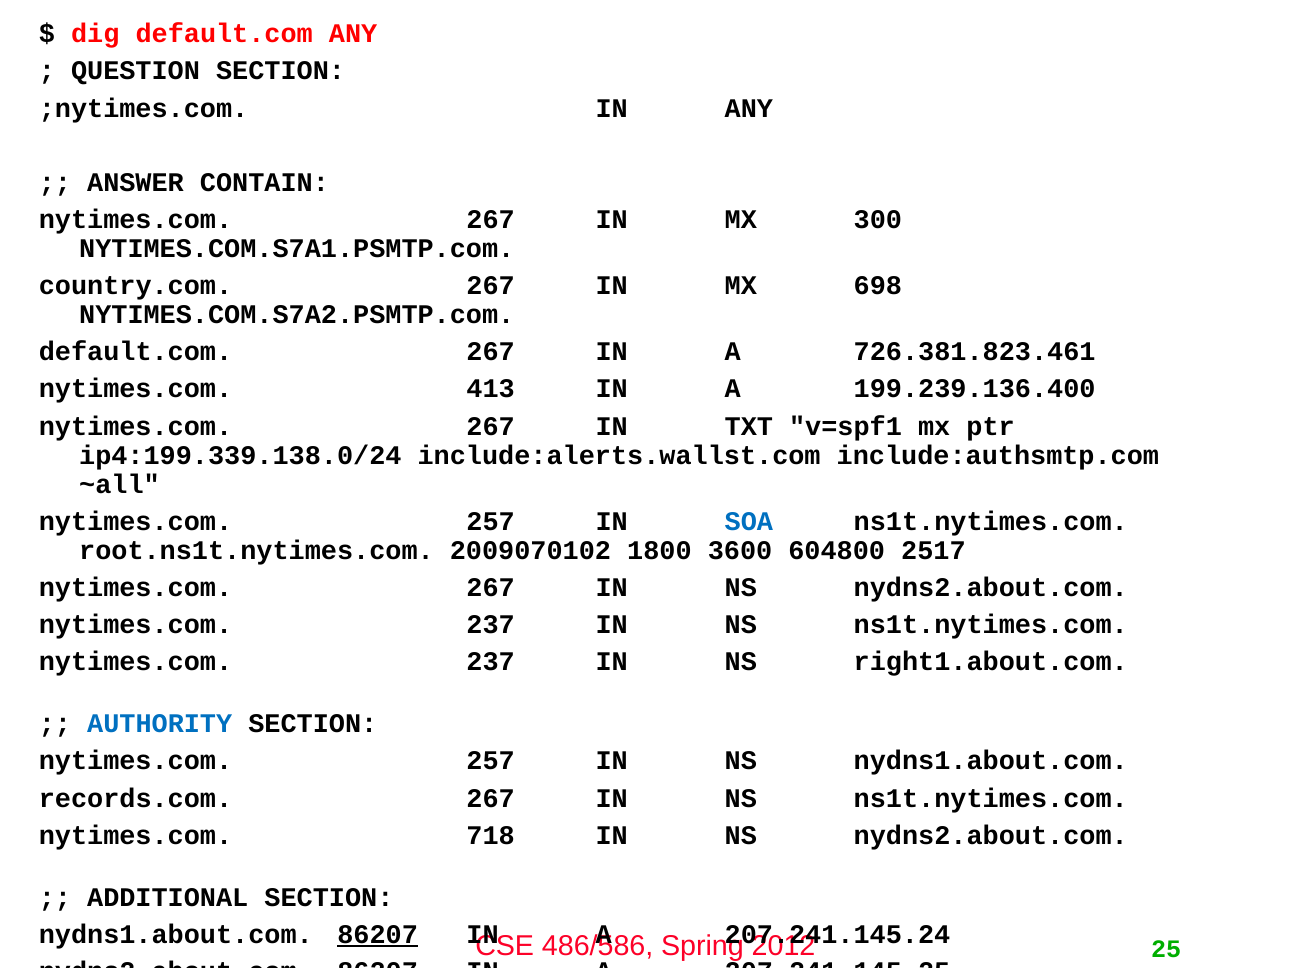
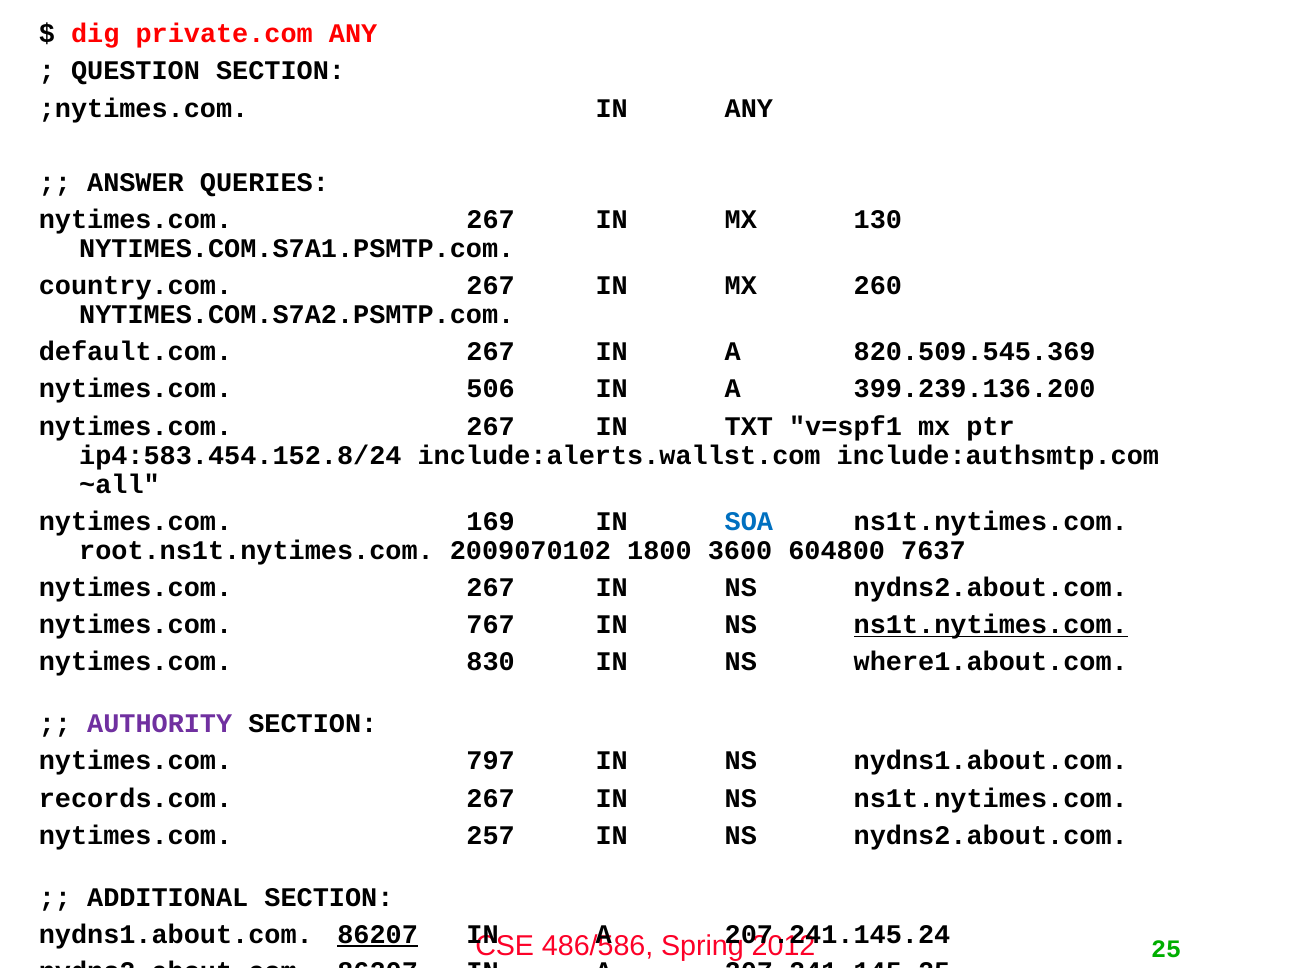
dig default.com: default.com -> private.com
CONTAIN: CONTAIN -> QUERIES
300: 300 -> 130
698: 698 -> 260
726.381.823.461: 726.381.823.461 -> 820.509.545.369
413: 413 -> 506
199.239.136.400: 199.239.136.400 -> 399.239.136.200
ip4:199.339.138.0/24: ip4:199.339.138.0/24 -> ip4:583.454.152.8/24
257 at (491, 522): 257 -> 169
2517: 2517 -> 7637
237 at (491, 625): 237 -> 767
ns1t.nytimes.com at (991, 625) underline: none -> present
237 at (491, 662): 237 -> 830
right1.about.com: right1.about.com -> where1.about.com
AUTHORITY colour: blue -> purple
257 at (491, 761): 257 -> 797
718: 718 -> 257
